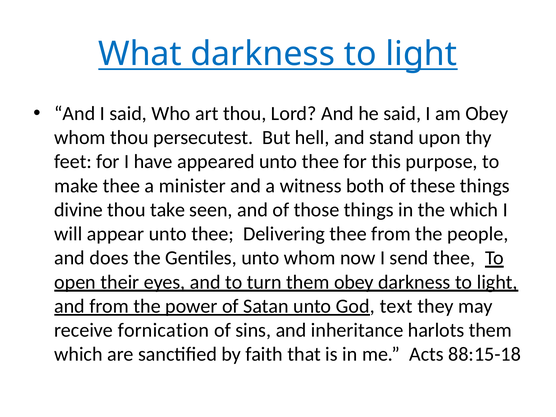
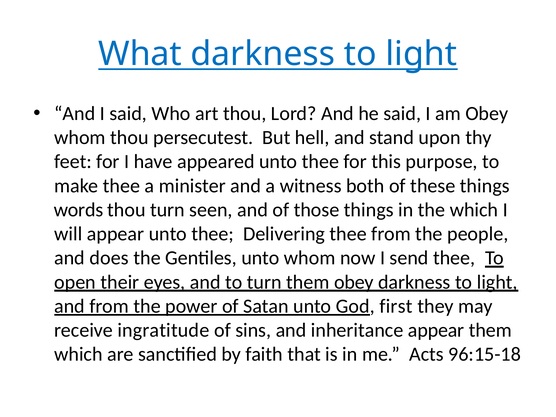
divine: divine -> words
thou take: take -> turn
text: text -> first
fornication: fornication -> ingratitude
inheritance harlots: harlots -> appear
88:15-18: 88:15-18 -> 96:15-18
